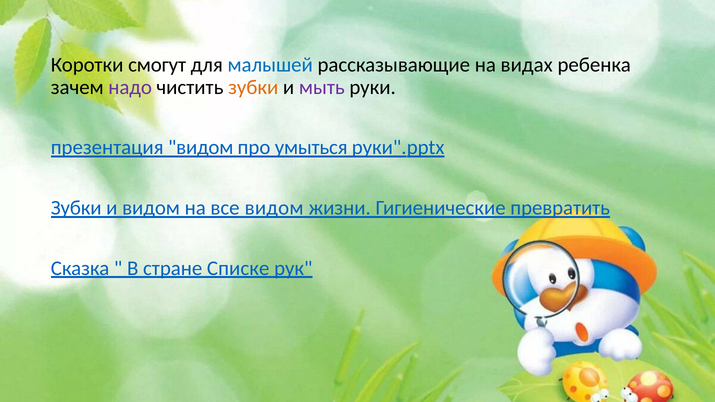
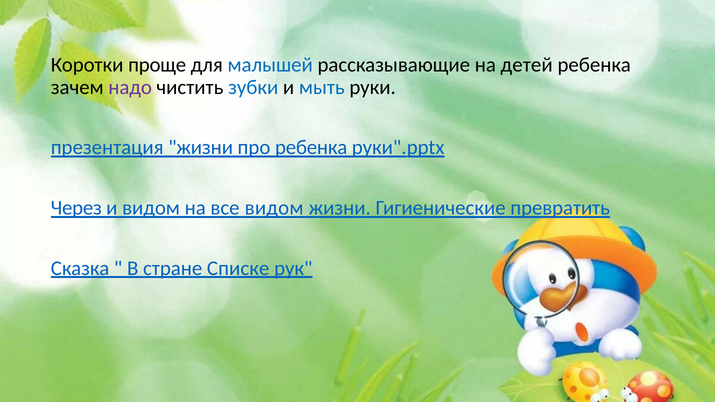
смогут: смогут -> проще
видах: видах -> детей
зубки at (253, 87) colour: orange -> blue
мыть colour: purple -> blue
презентация видом: видом -> жизни
про умыться: умыться -> ребенка
Зубки at (76, 208): Зубки -> Через
